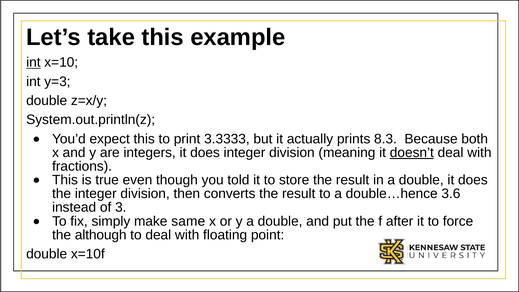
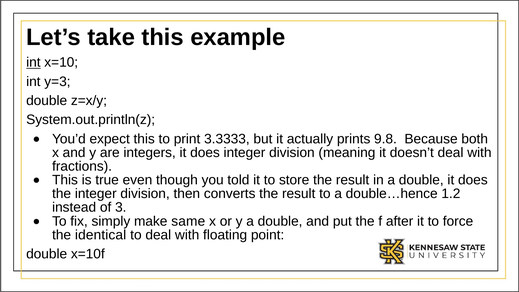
8.3: 8.3 -> 9.8
doesn’t underline: present -> none
3.6: 3.6 -> 1.2
although: although -> identical
